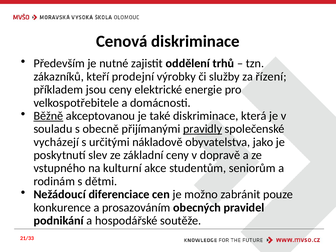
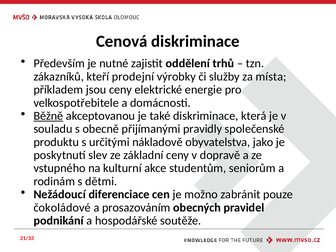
řízení: řízení -> místa
pravidly underline: present -> none
vycházejí: vycházejí -> produktu
konkurence: konkurence -> čokoládové
